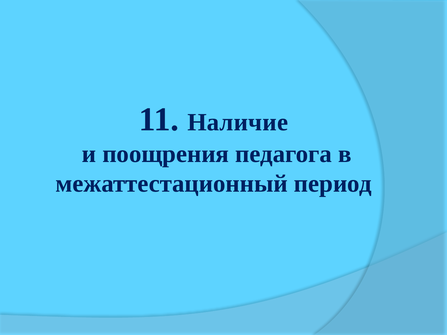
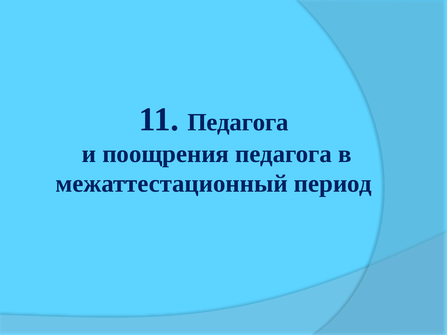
11 Наличие: Наличие -> Педагога
